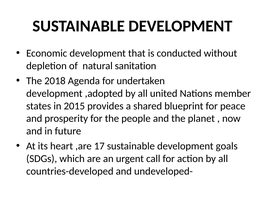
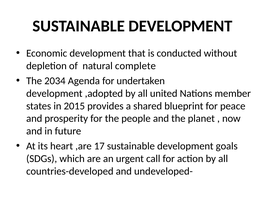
sanitation: sanitation -> complete
2018: 2018 -> 2034
